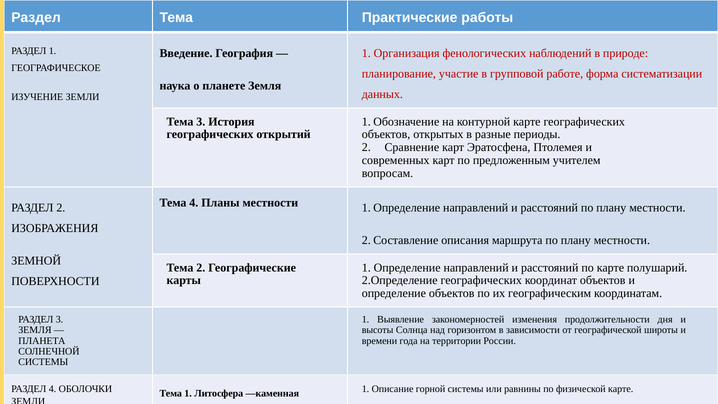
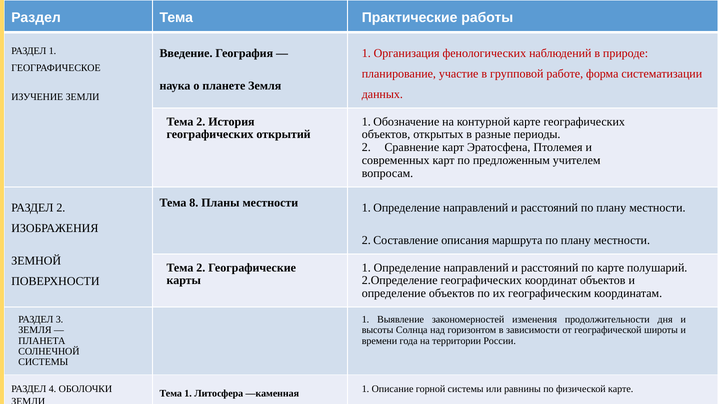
3 at (201, 122): 3 -> 2
Тема 4: 4 -> 8
